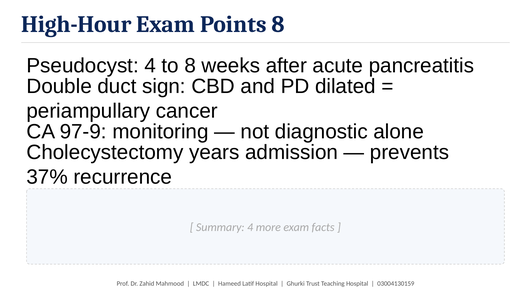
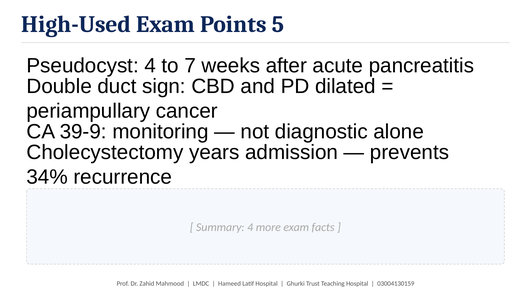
High-Hour: High-Hour -> High-Used
Points 8: 8 -> 5
to 8: 8 -> 7
97-9: 97-9 -> 39-9
37%: 37% -> 34%
